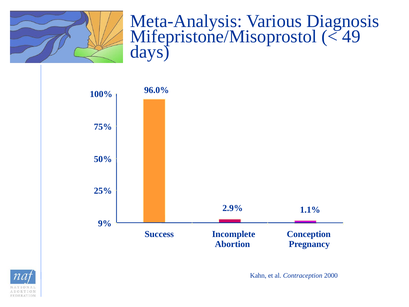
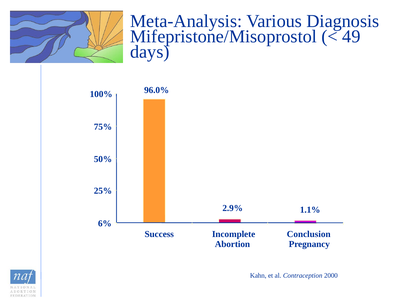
9%: 9% -> 6%
Conception: Conception -> Conclusion
